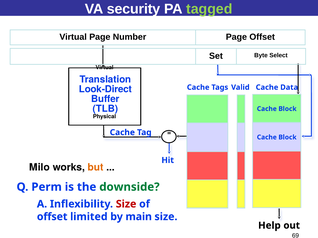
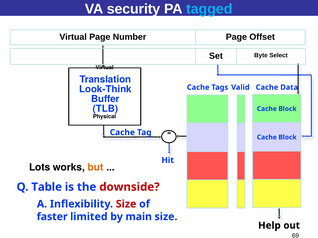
tagged colour: light green -> light blue
Look-Direct: Look-Direct -> Look-Think
Milo: Milo -> Lots
Perm: Perm -> Table
downside colour: green -> red
offset at (52, 217): offset -> faster
